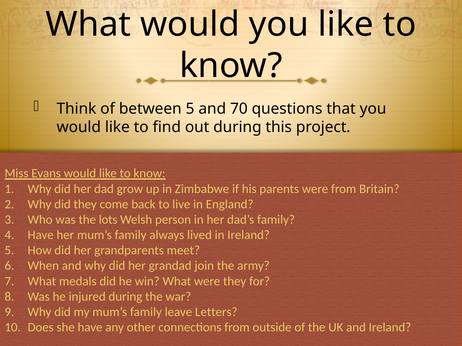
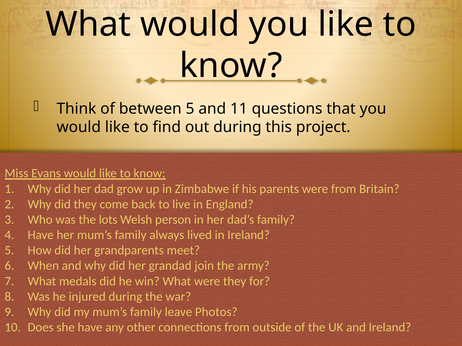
70: 70 -> 11
Letters: Letters -> Photos
